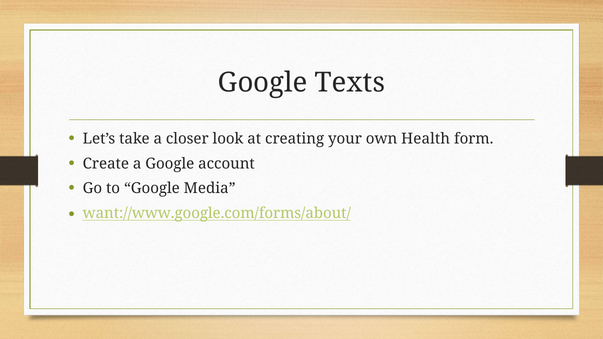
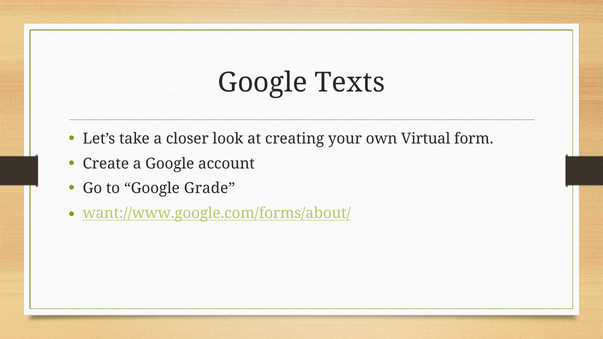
Health: Health -> Virtual
Media: Media -> Grade
